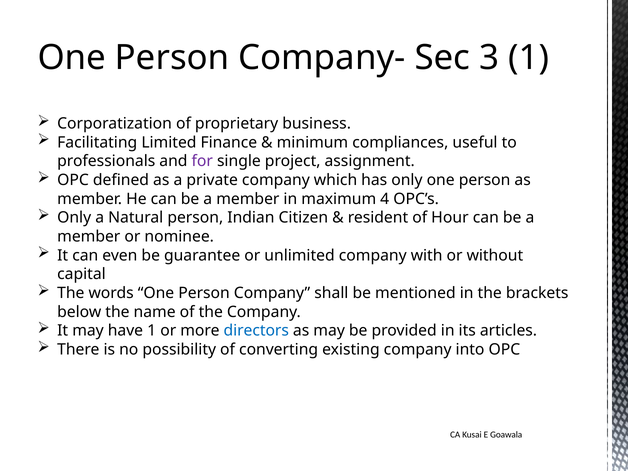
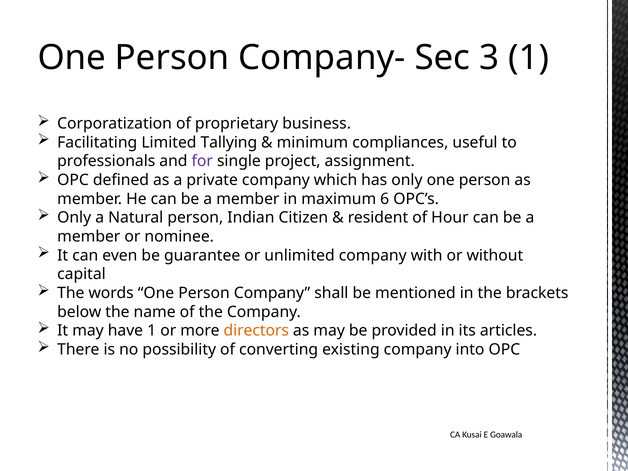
Finance: Finance -> Tallying
4: 4 -> 6
directors colour: blue -> orange
